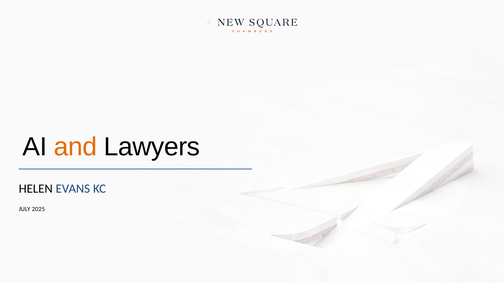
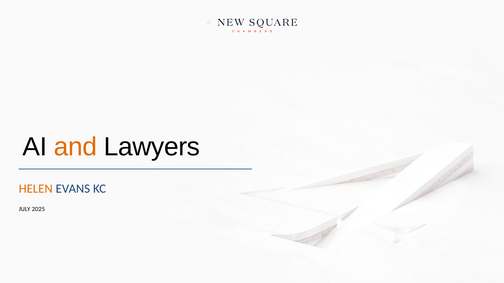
HELEN colour: black -> orange
